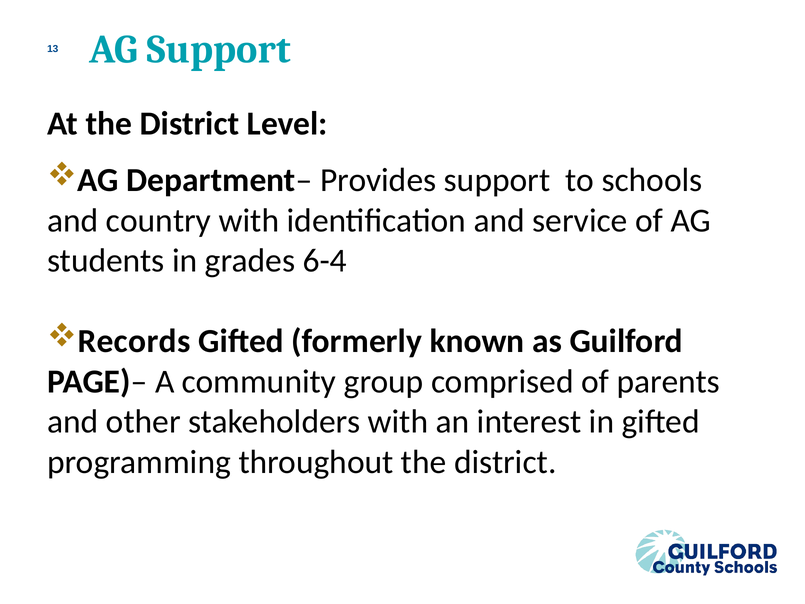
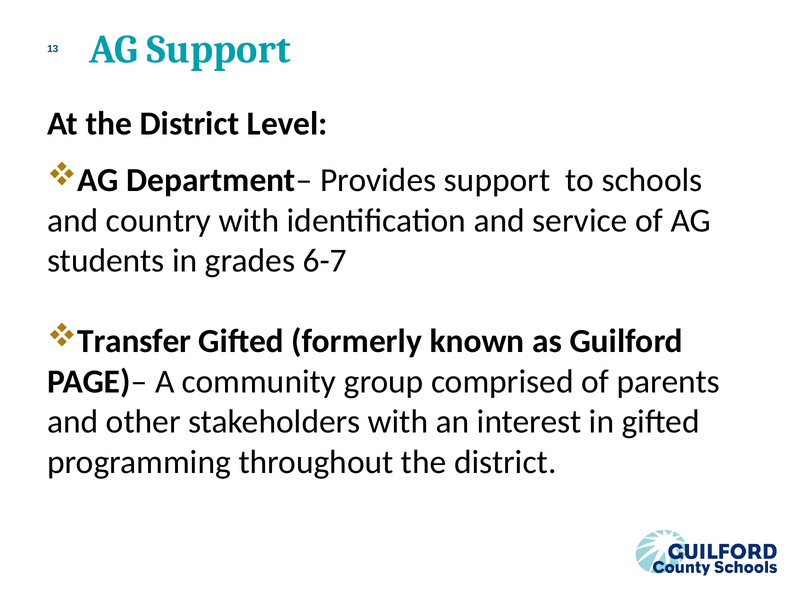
6-4: 6-4 -> 6-7
Records: Records -> Transfer
